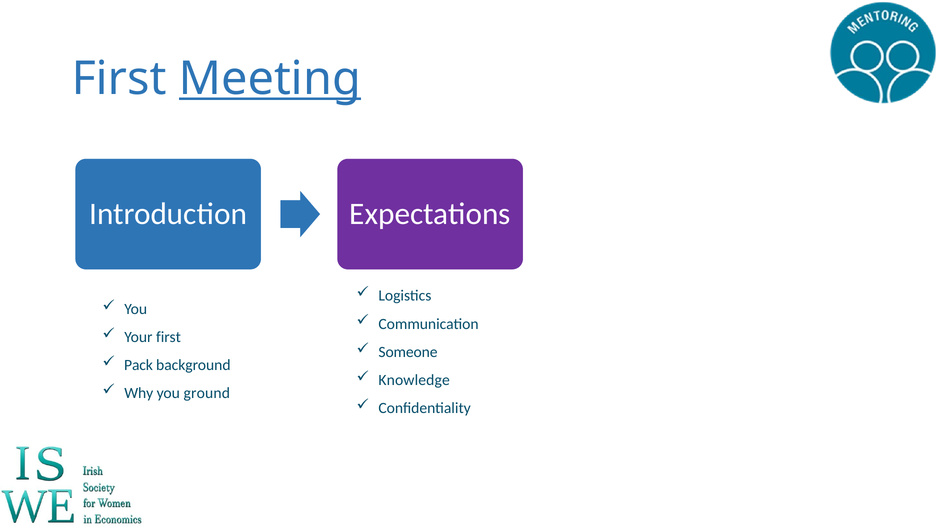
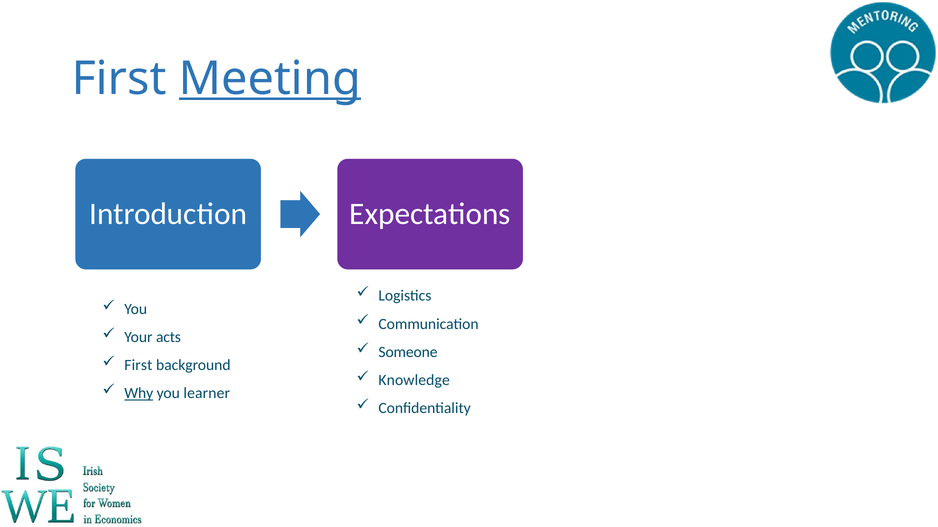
Your first: first -> acts
Pack at (139, 366): Pack -> First
Why underline: none -> present
ground: ground -> learner
